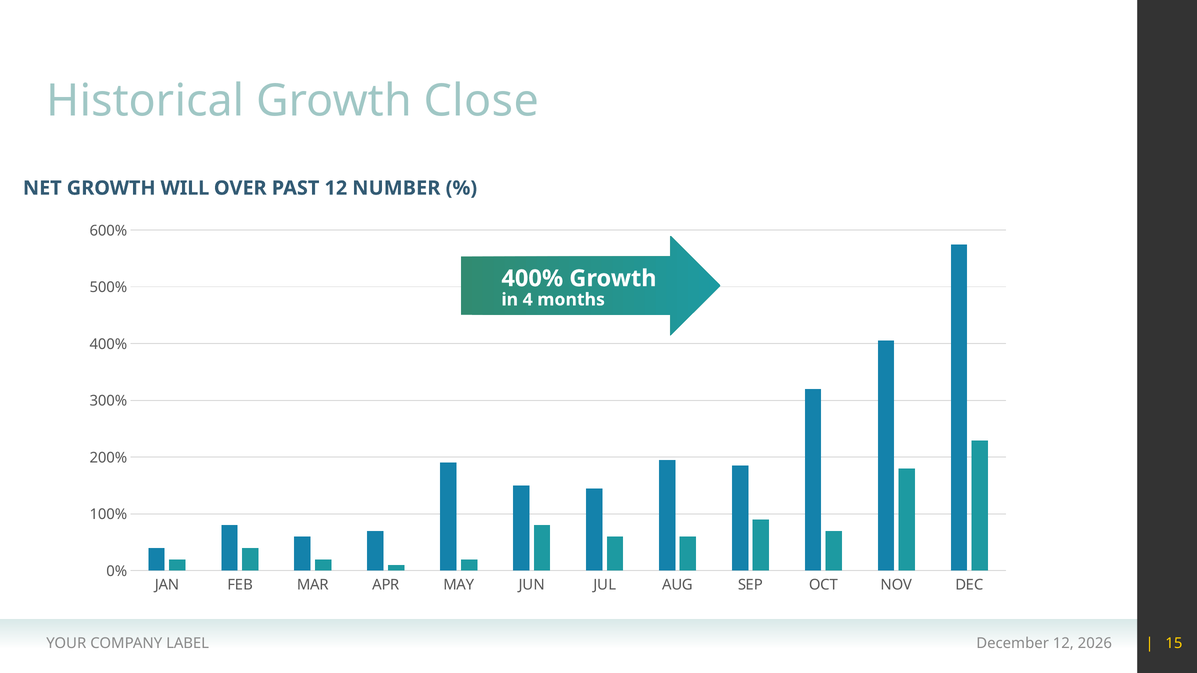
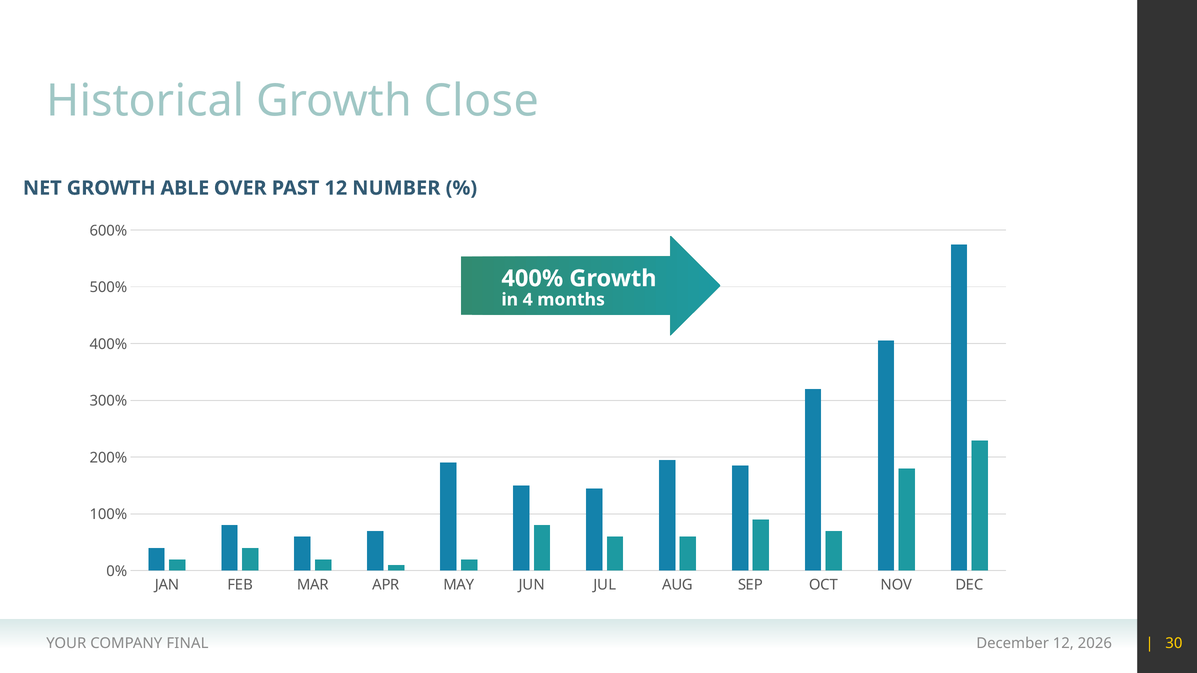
WILL: WILL -> ABLE
LABEL: LABEL -> FINAL
15: 15 -> 30
